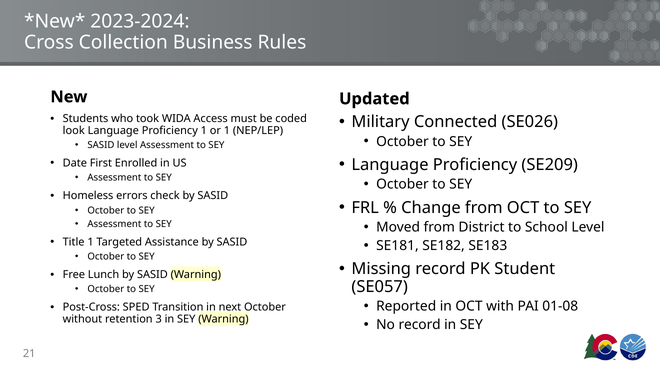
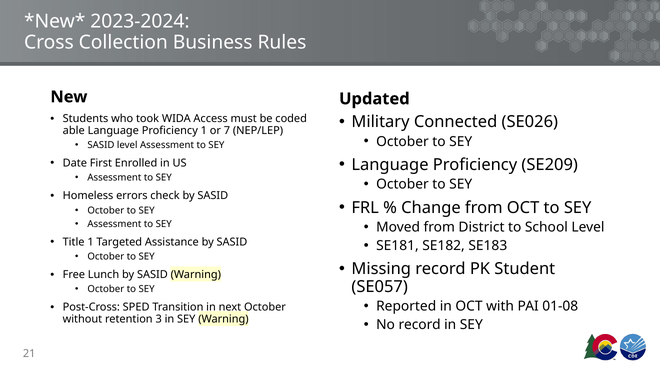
look: look -> able
or 1: 1 -> 7
